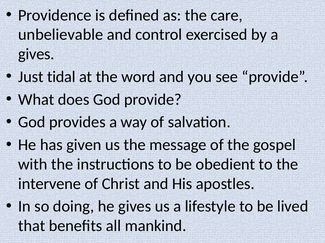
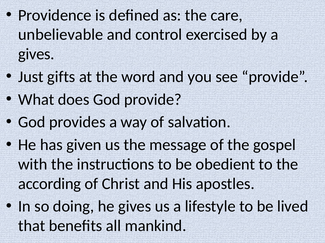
tidal: tidal -> gifts
intervene: intervene -> according
